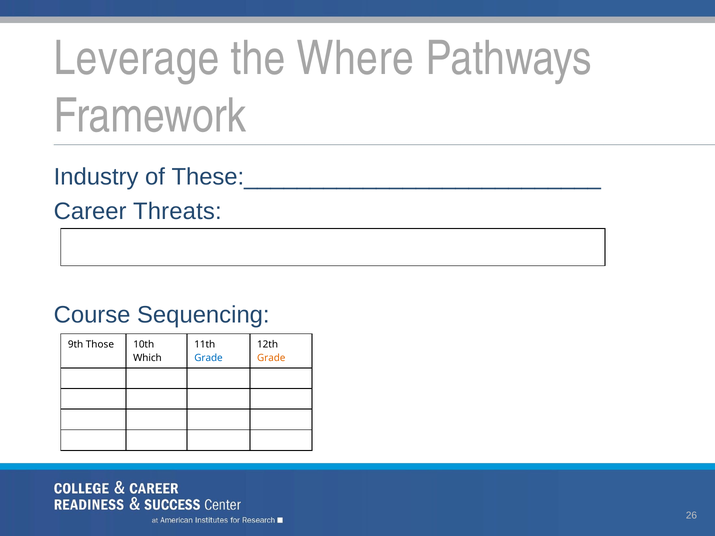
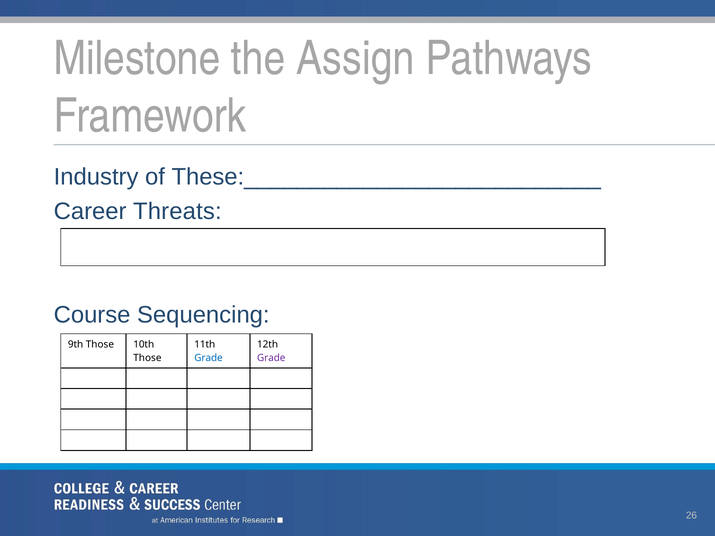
Leverage: Leverage -> Milestone
Where: Where -> Assign
Which at (147, 358): Which -> Those
Grade at (271, 358) colour: orange -> purple
